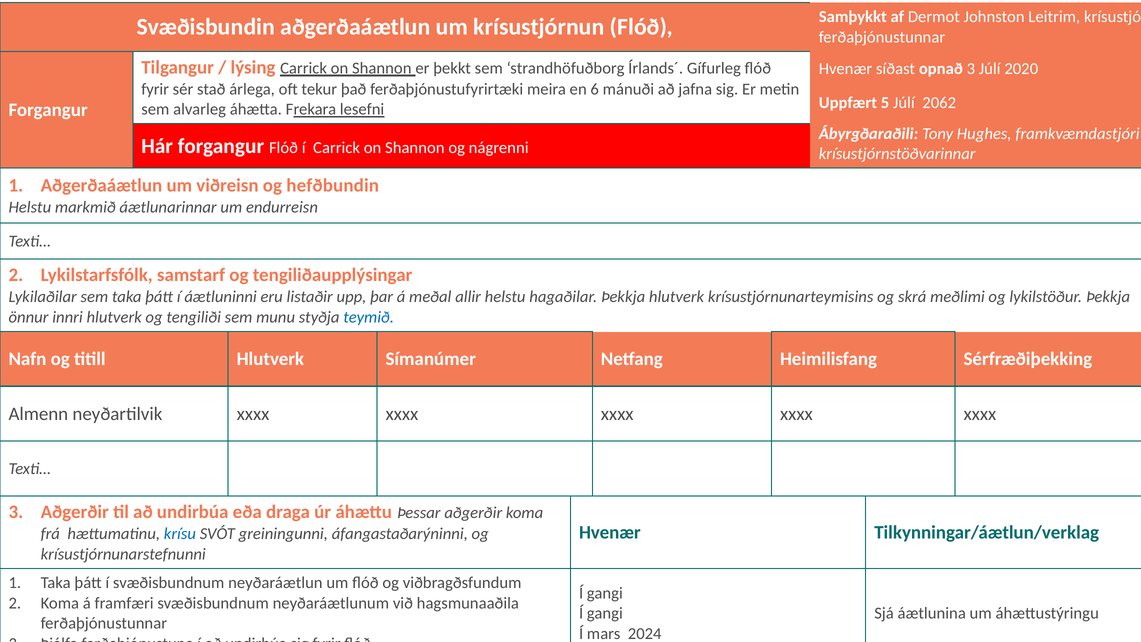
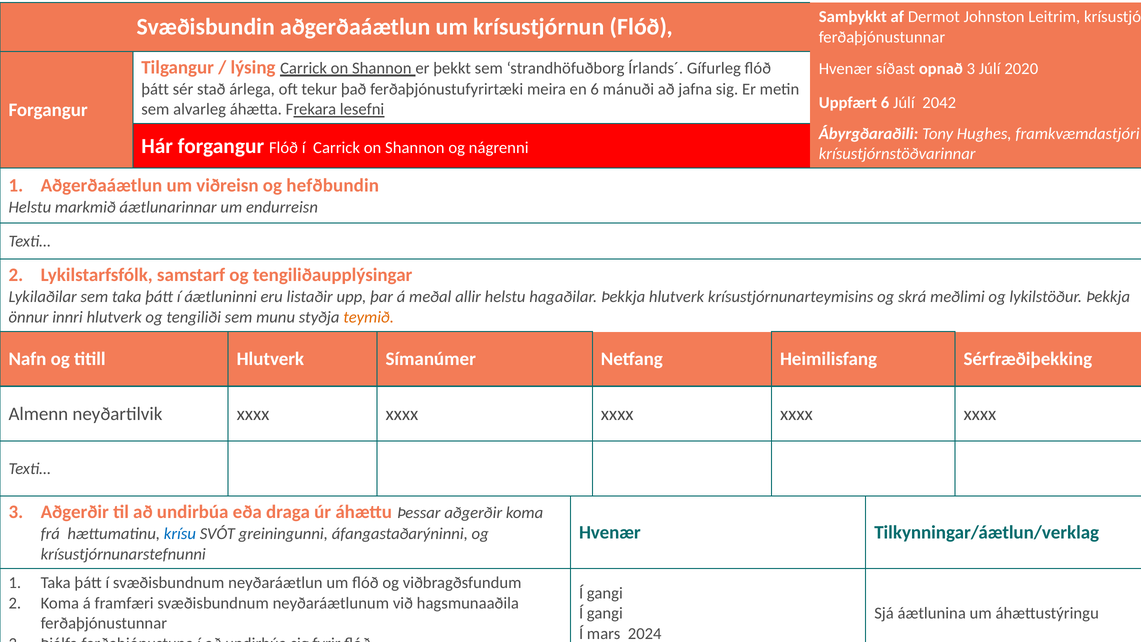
fyrir at (155, 89): fyrir -> þátt
Uppfært 5: 5 -> 6
2062: 2062 -> 2042
teymið colour: blue -> orange
